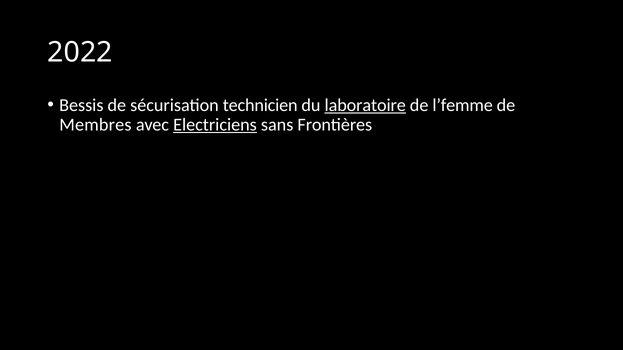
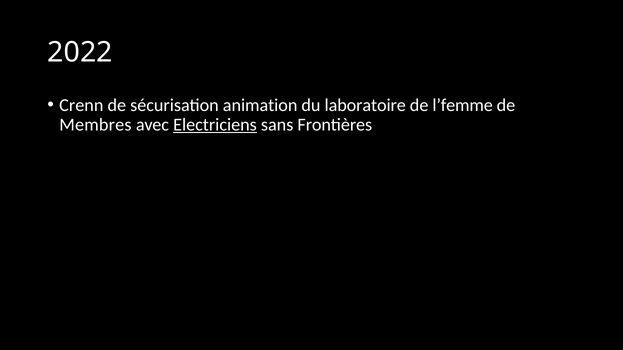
Bessis: Bessis -> Crenn
technicien: technicien -> animation
laboratoire underline: present -> none
